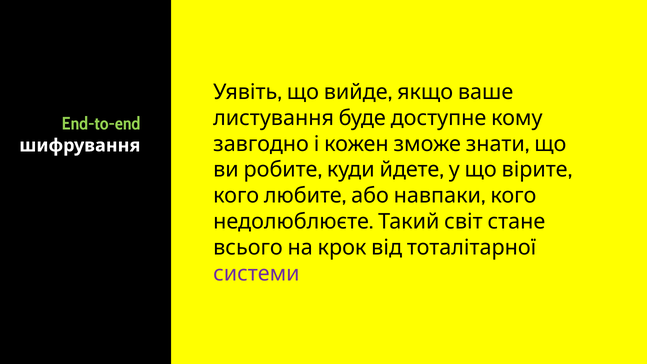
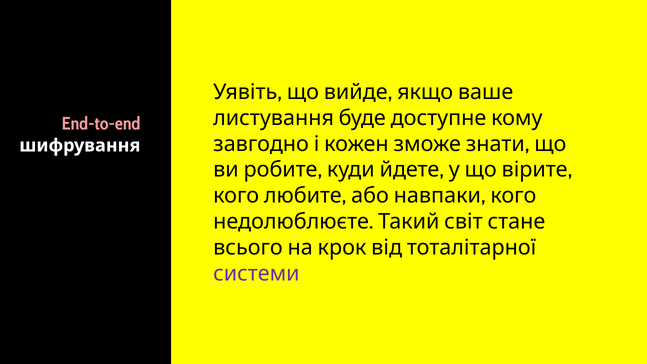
End-to-end colour: light green -> pink
